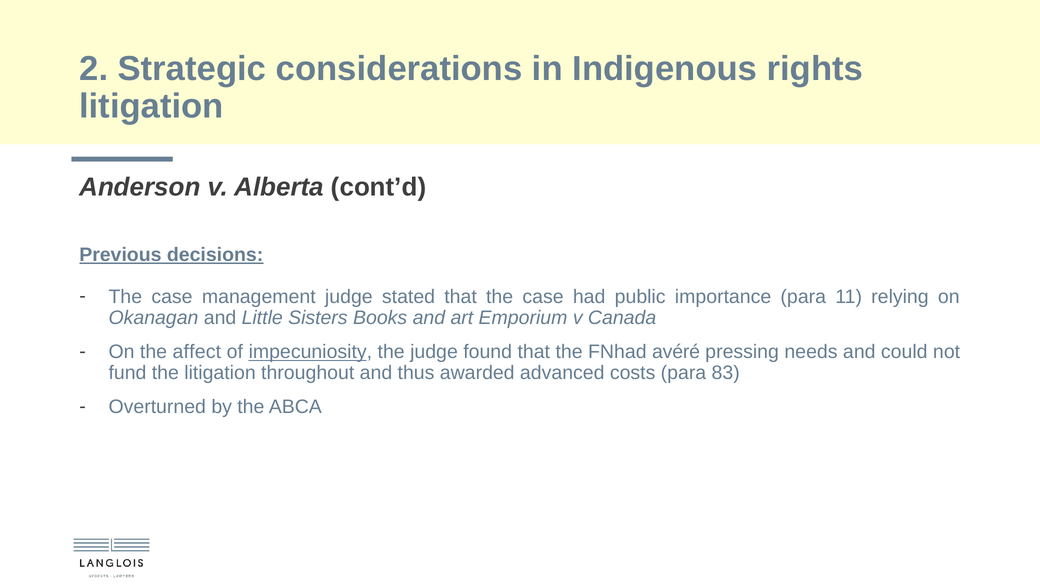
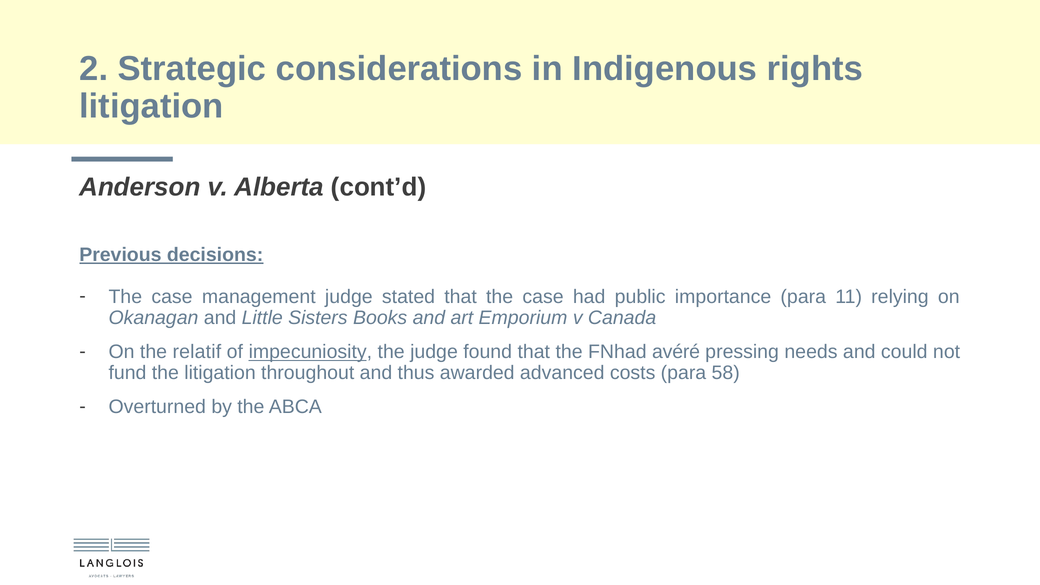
affect: affect -> relatif
83: 83 -> 58
